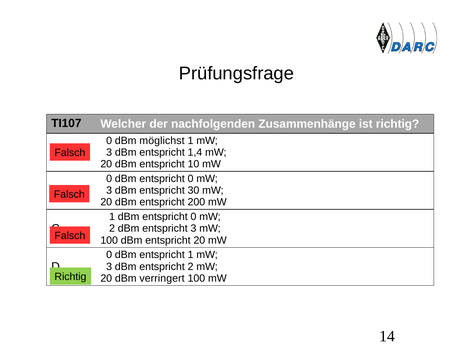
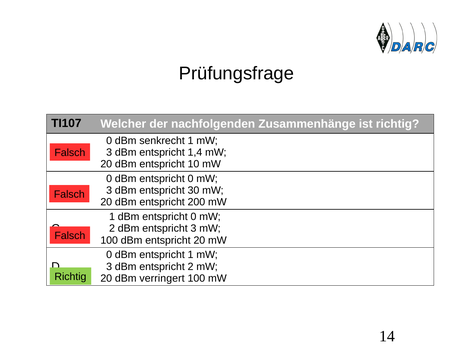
möglichst: möglichst -> senkrecht
